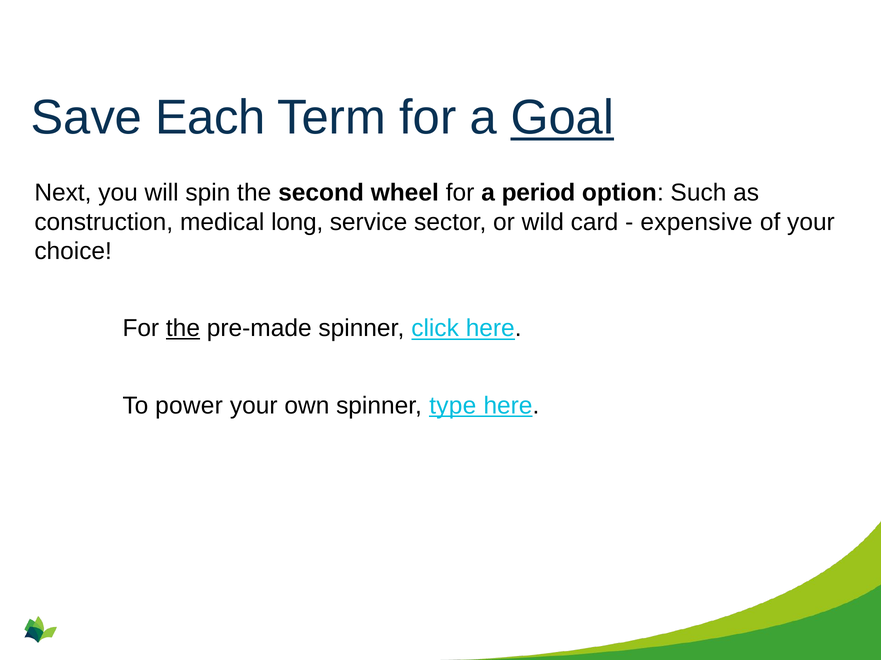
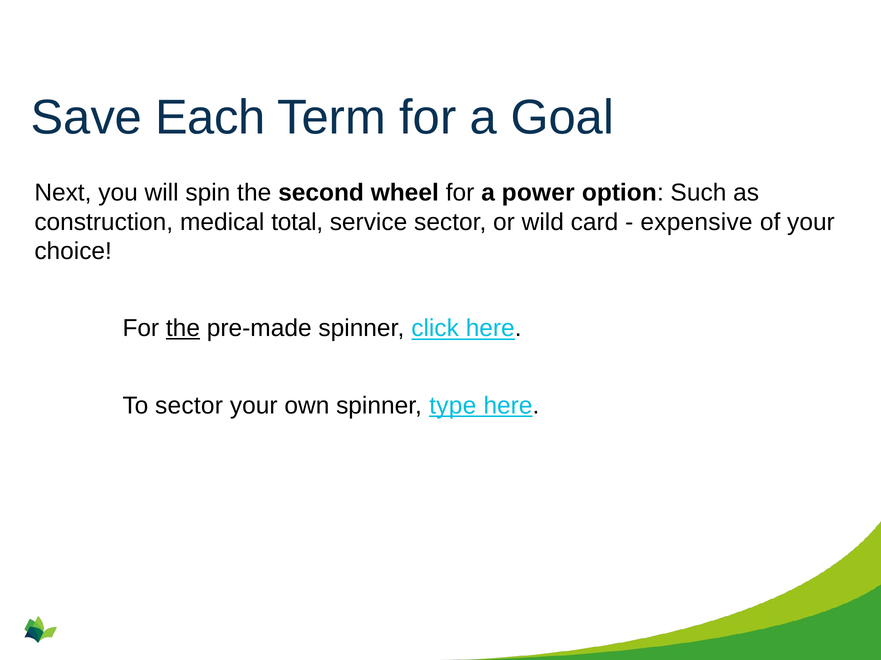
Goal underline: present -> none
period: period -> power
long: long -> total
To power: power -> sector
